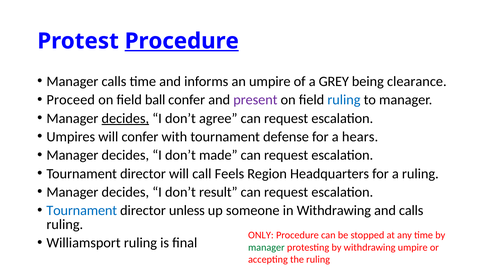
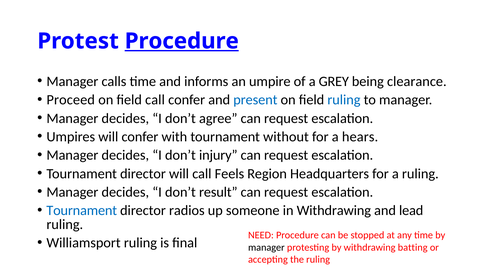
field ball: ball -> call
present colour: purple -> blue
decides at (125, 118) underline: present -> none
defense: defense -> without
made: made -> injury
unless: unless -> radios
and calls: calls -> lead
ONLY: ONLY -> NEED
manager at (266, 247) colour: green -> black
withdrawing umpire: umpire -> batting
